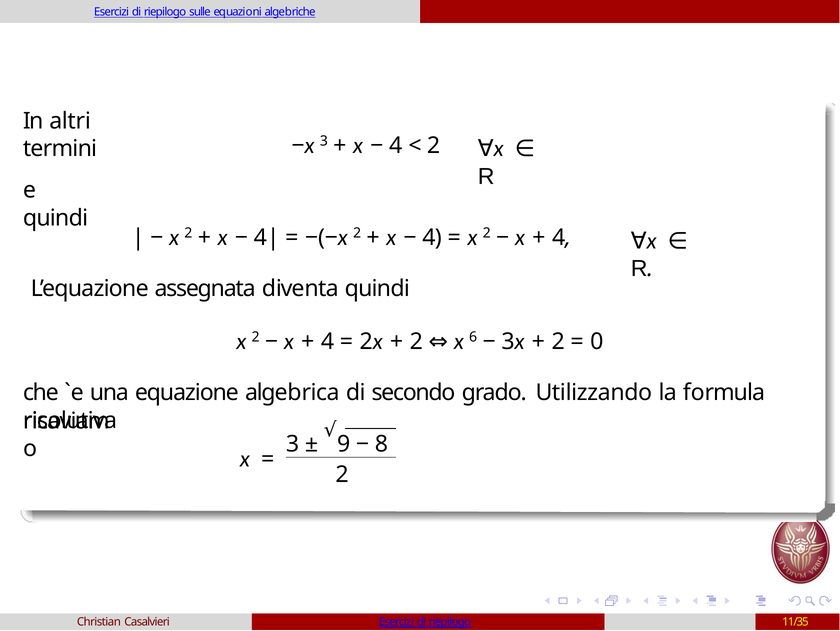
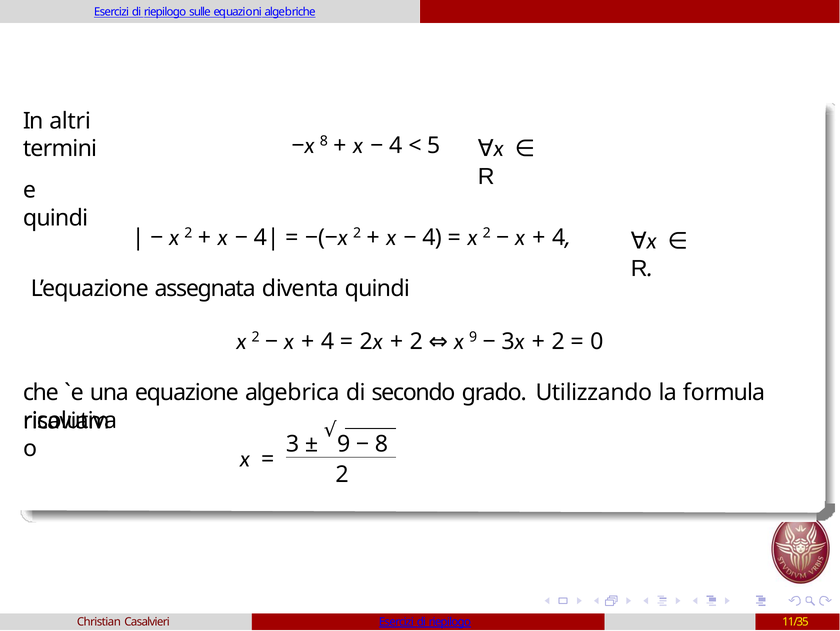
−x 3: 3 -> 8
2 at (434, 145): 2 -> 5
x 6: 6 -> 9
